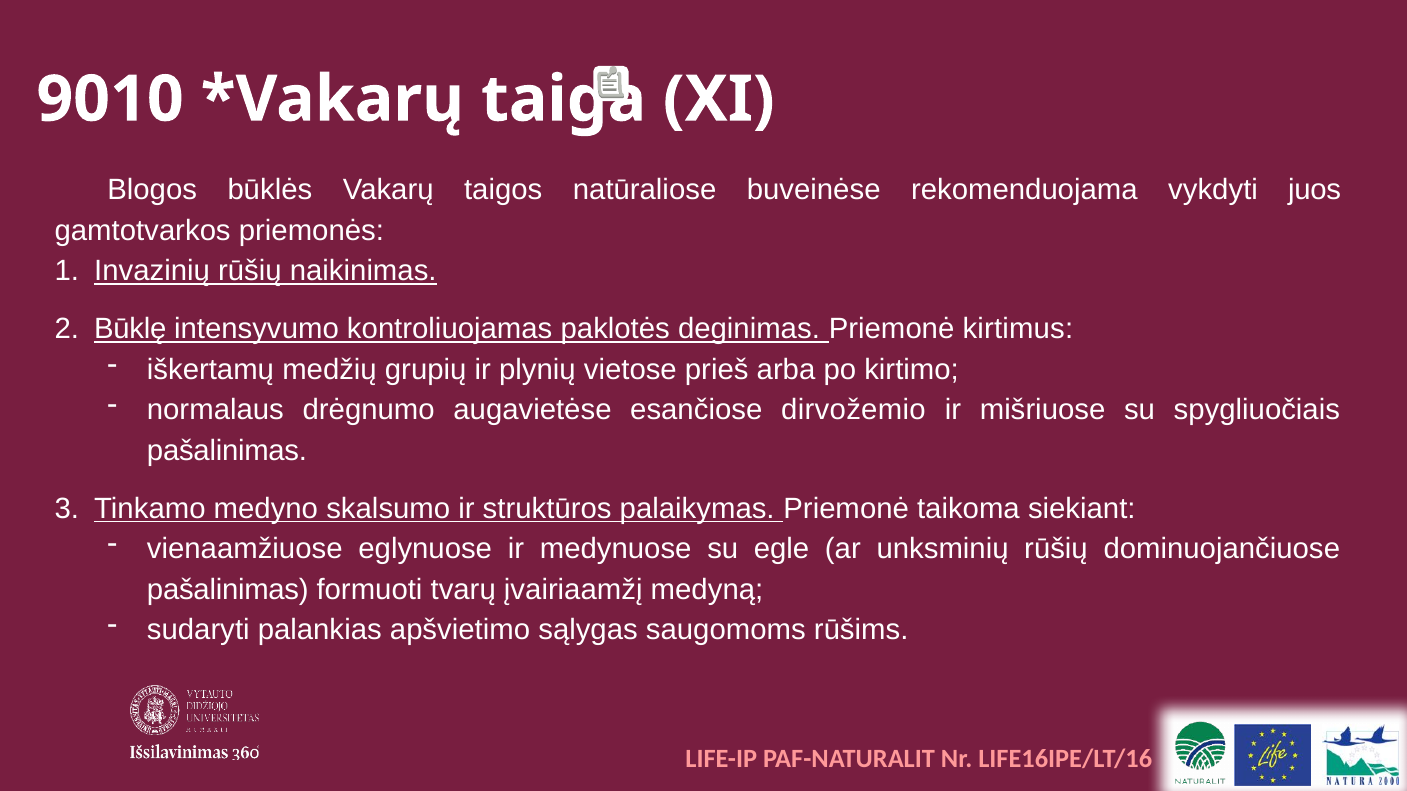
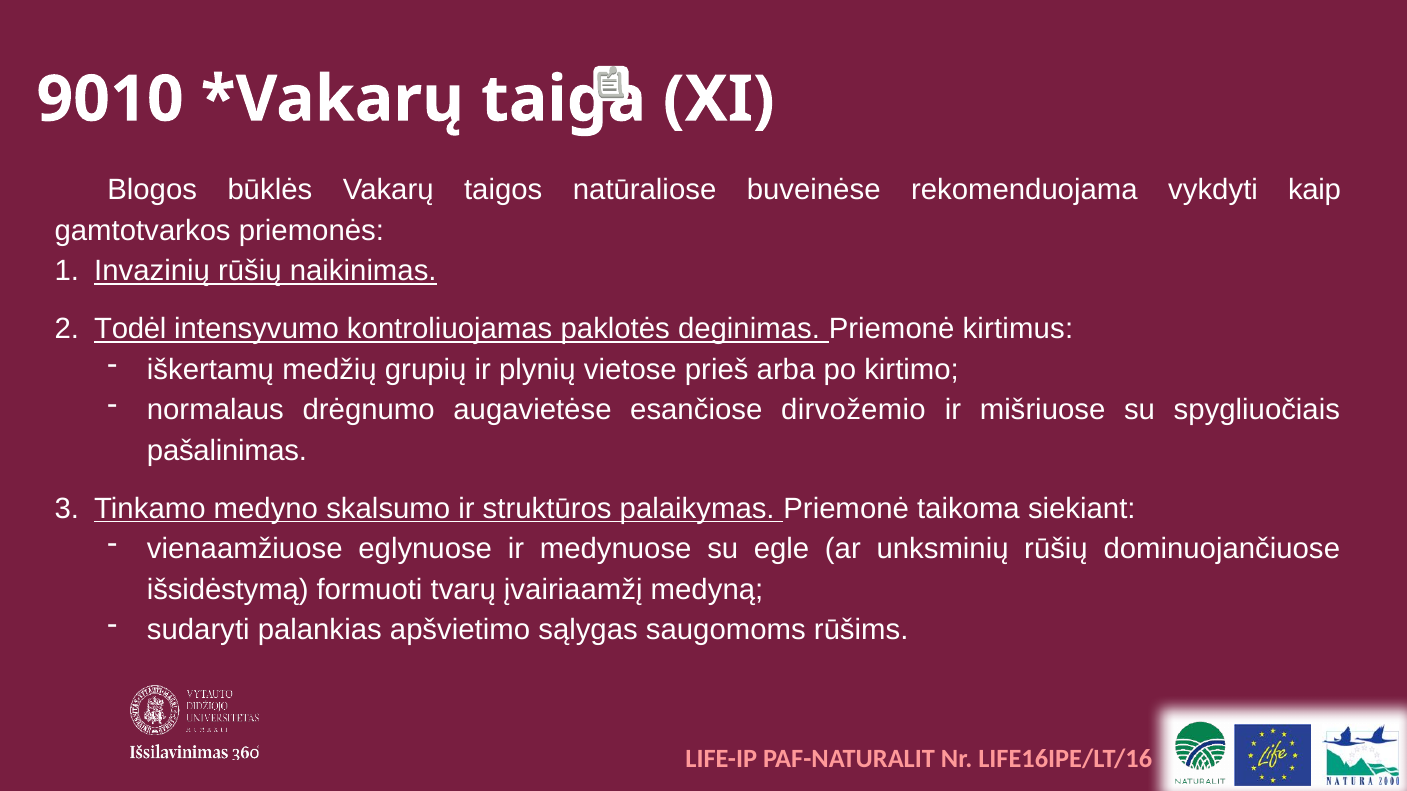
juos: juos -> kaip
Būklę: Būklę -> Todėl
pašalinimas at (228, 590): pašalinimas -> išsidėstymą
